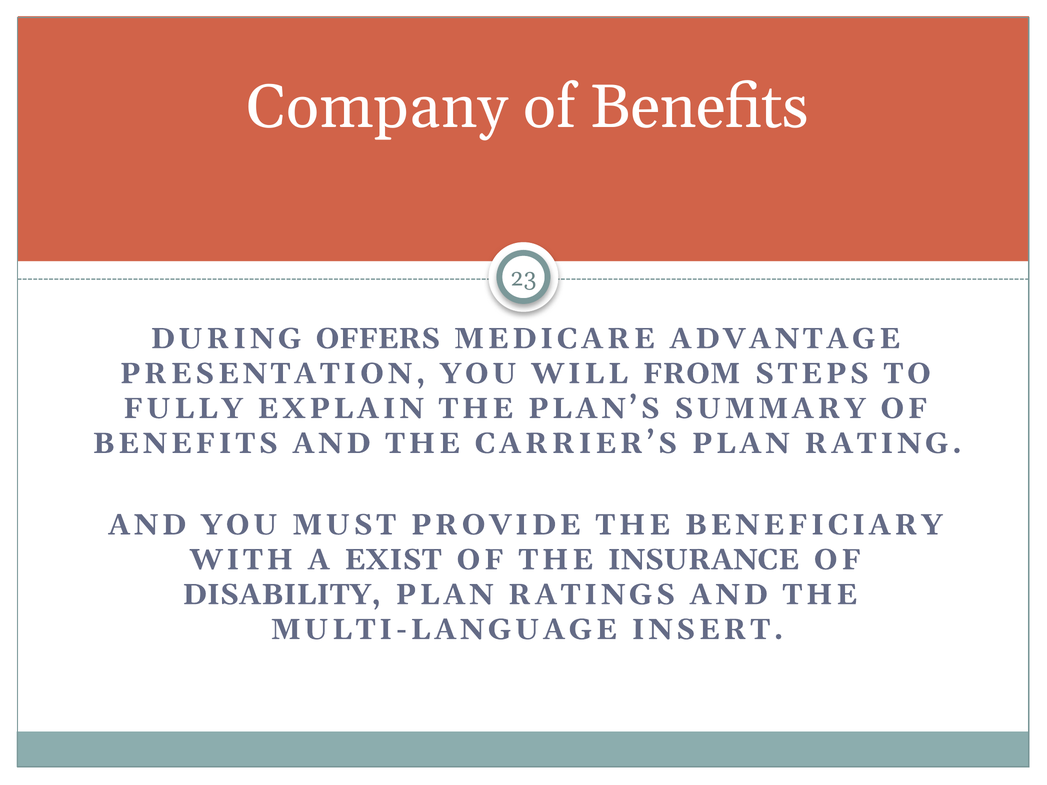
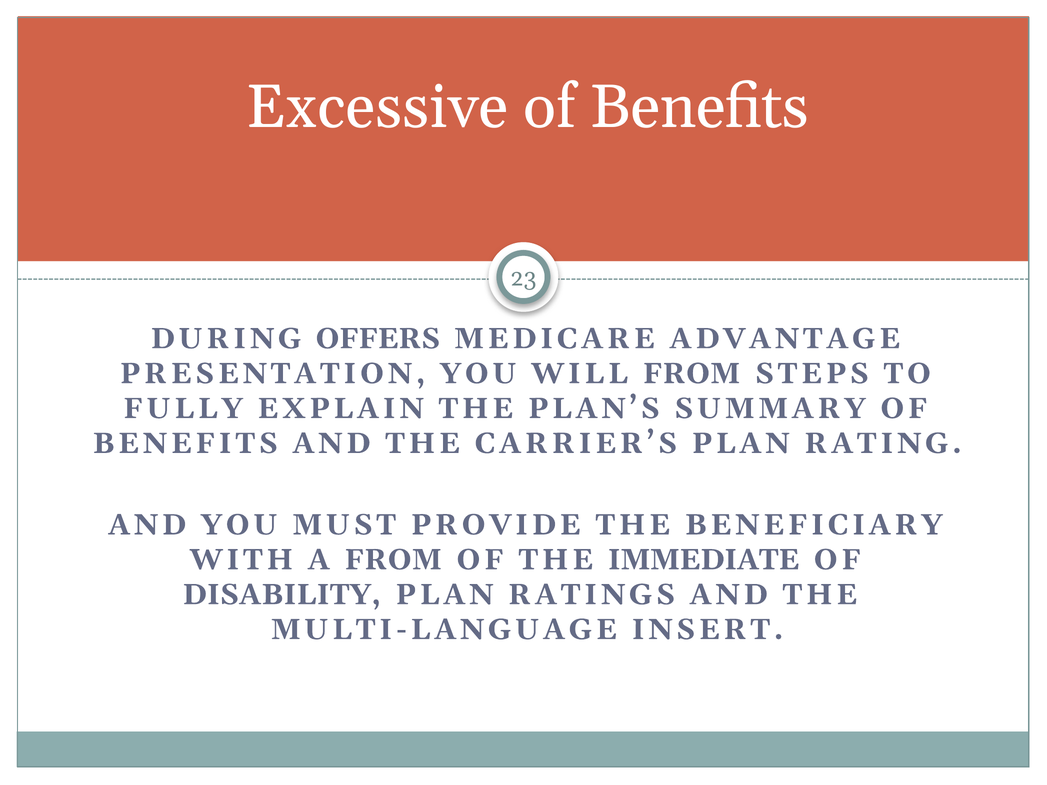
Company: Company -> Excessive
A EXIST: EXIST -> FROM
INSURANCE: INSURANCE -> IMMEDIATE
